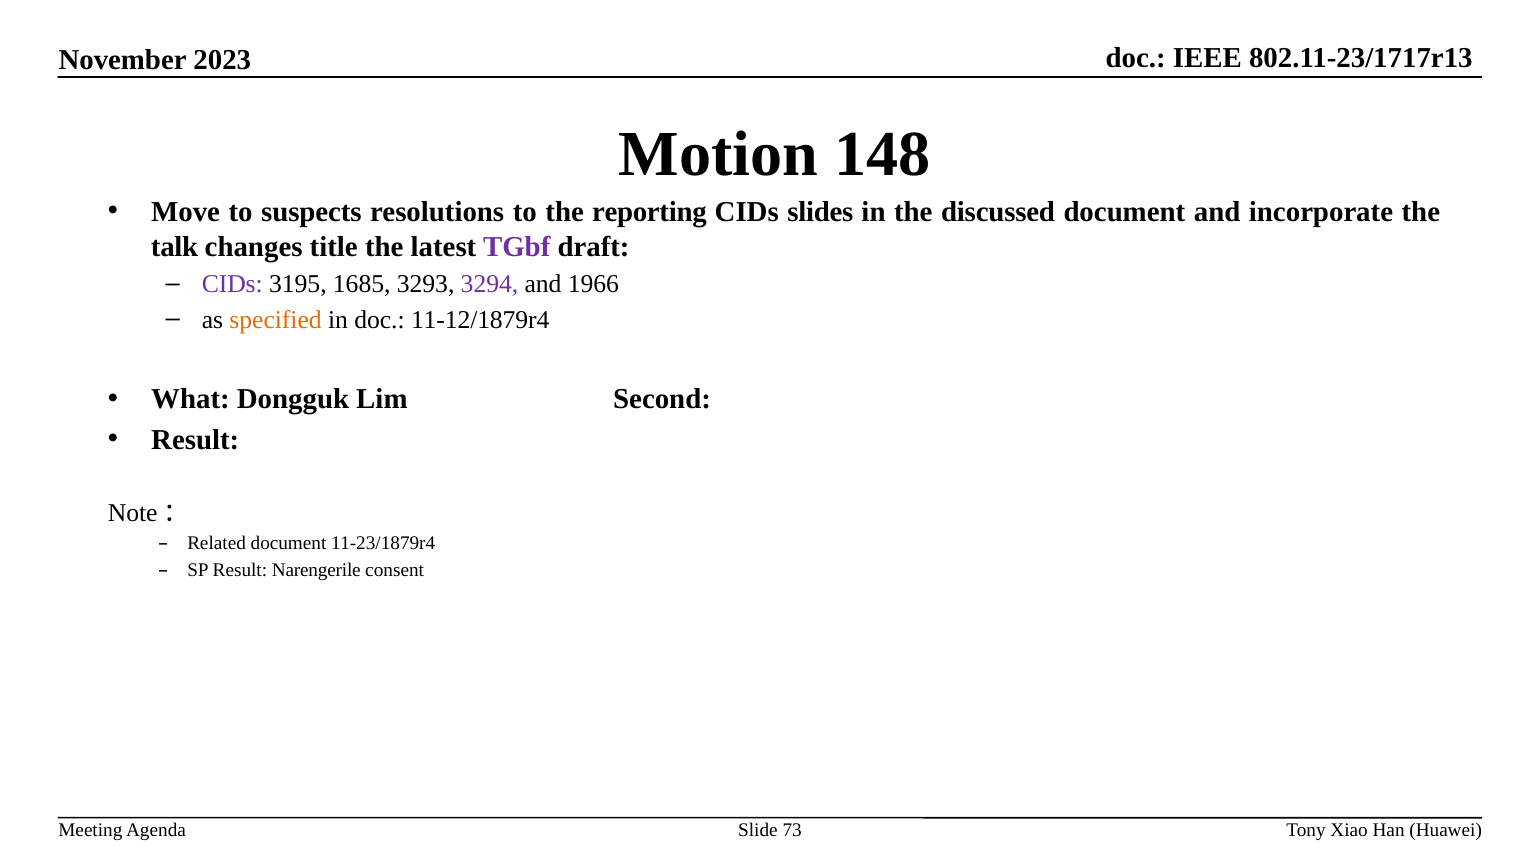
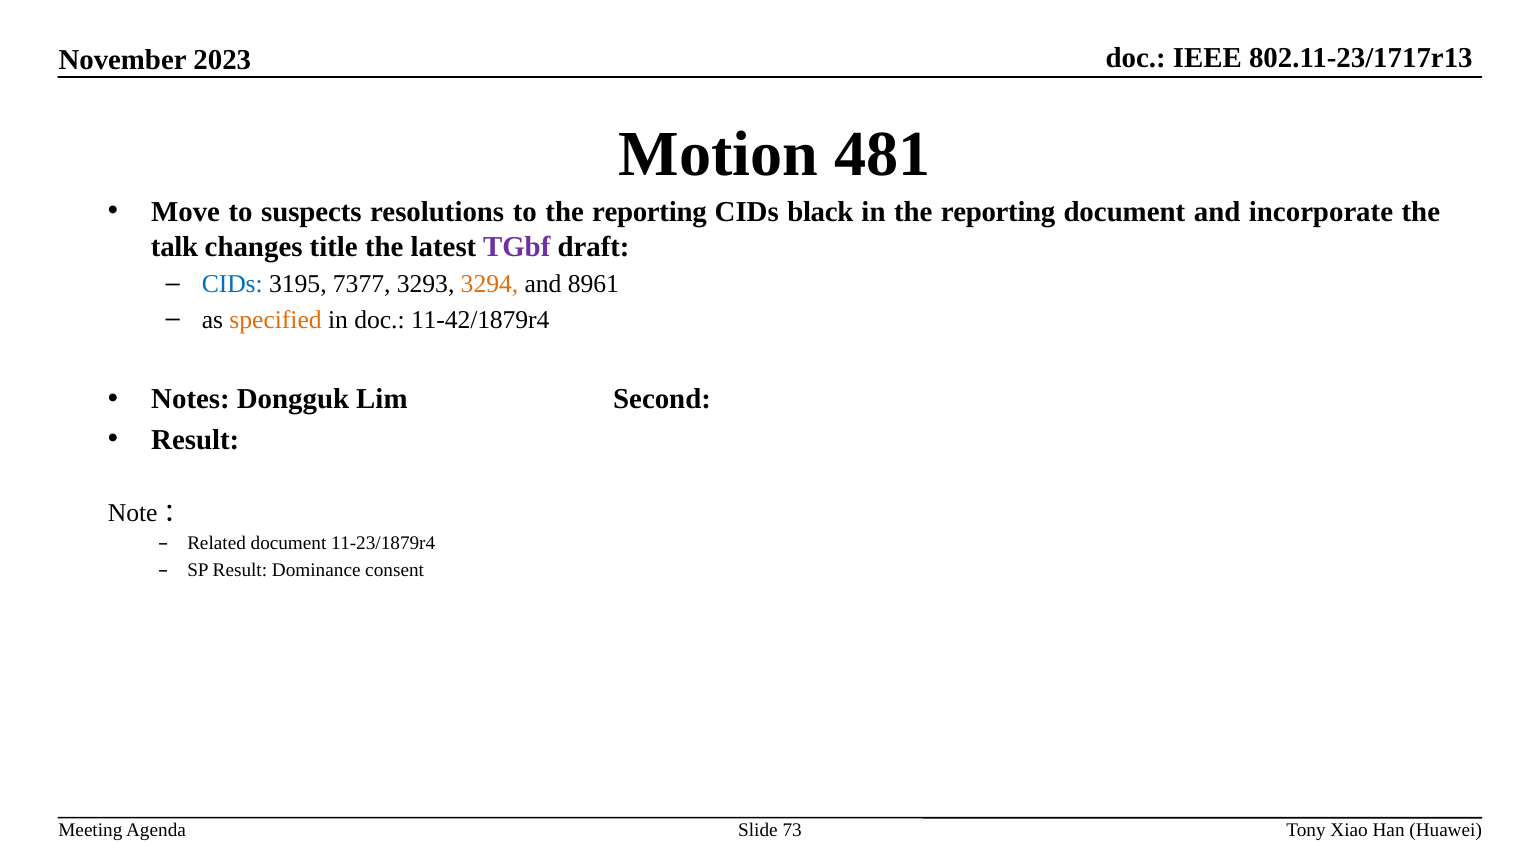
148: 148 -> 481
slides: slides -> black
in the discussed: discussed -> reporting
CIDs at (232, 284) colour: purple -> blue
1685: 1685 -> 7377
3294 colour: purple -> orange
1966: 1966 -> 8961
11-12/1879r4: 11-12/1879r4 -> 11-42/1879r4
What: What -> Notes
Narengerile: Narengerile -> Dominance
